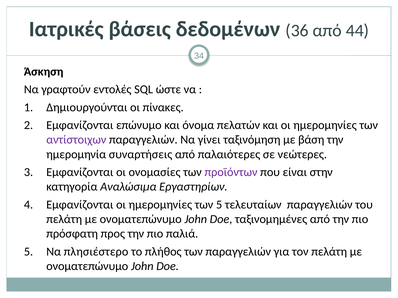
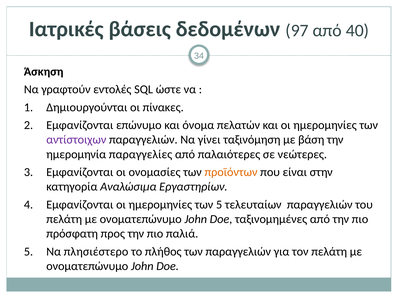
36: 36 -> 97
44: 44 -> 40
συναρτήσεις: συναρτήσεις -> παραγγελίες
προϊόντων colour: purple -> orange
